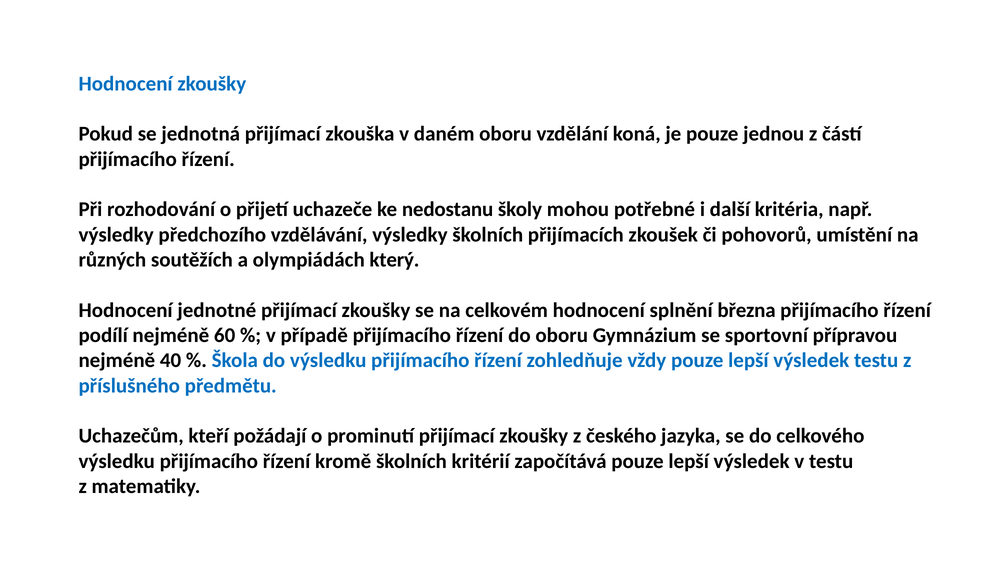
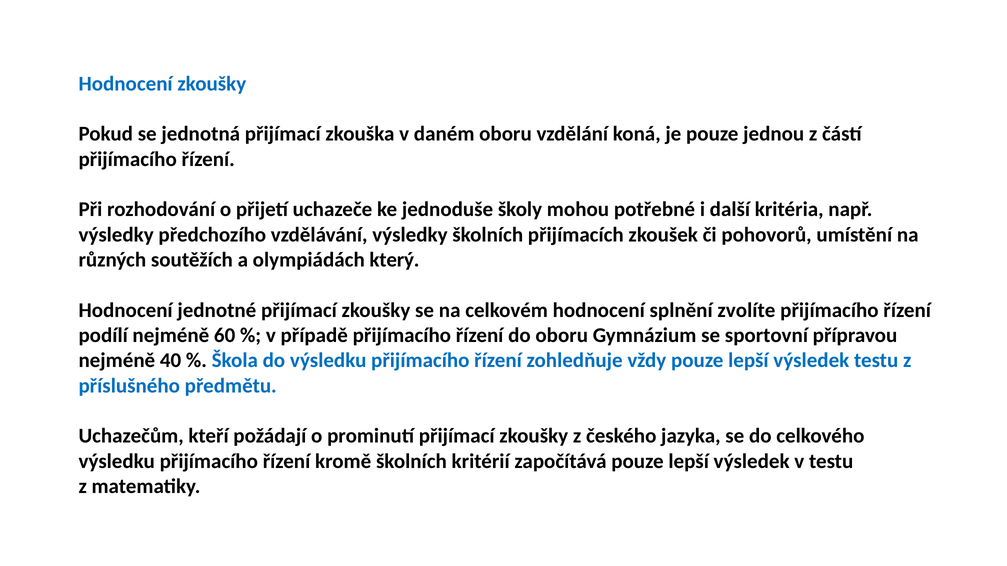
nedostanu: nedostanu -> jednoduše
března: března -> zvolíte
